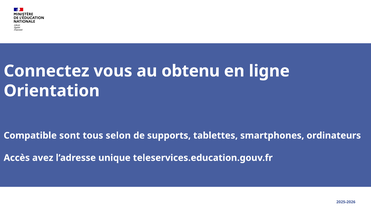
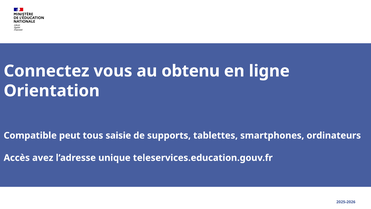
sont: sont -> peut
selon: selon -> saisie
